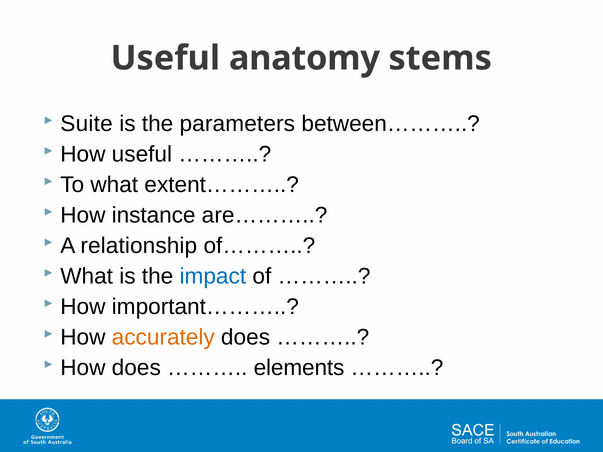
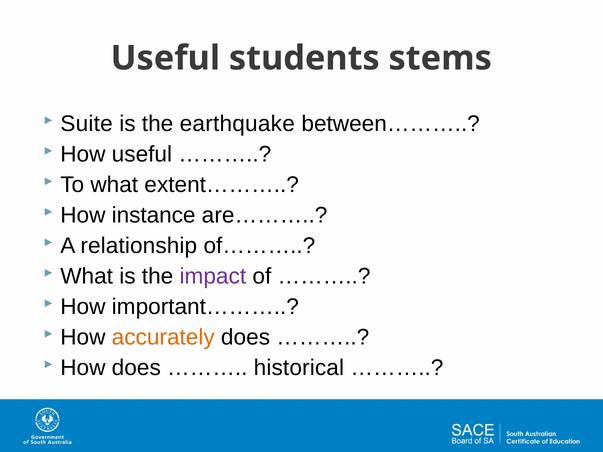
anatomy: anatomy -> students
parameters: parameters -> earthquake
impact colour: blue -> purple
elements: elements -> historical
